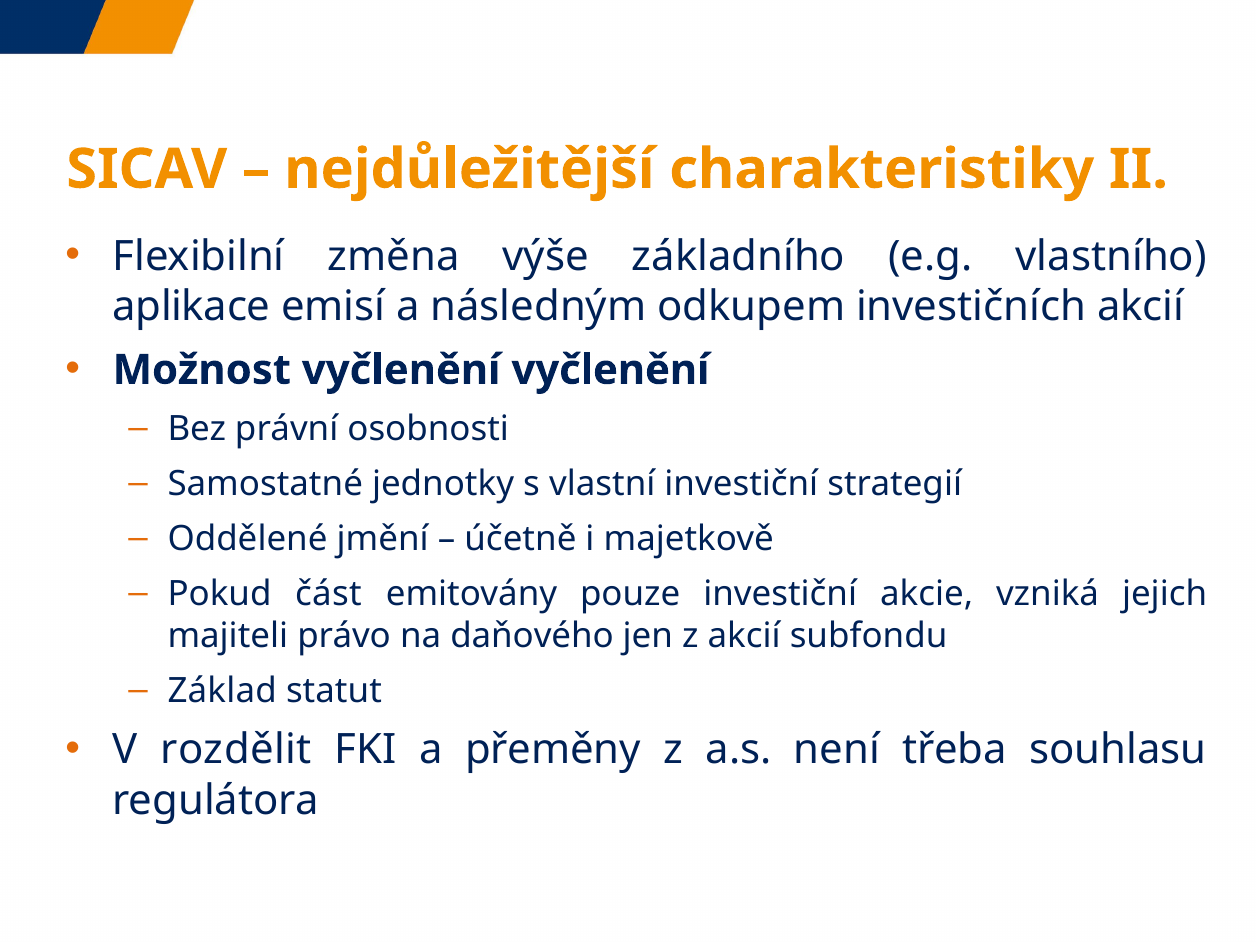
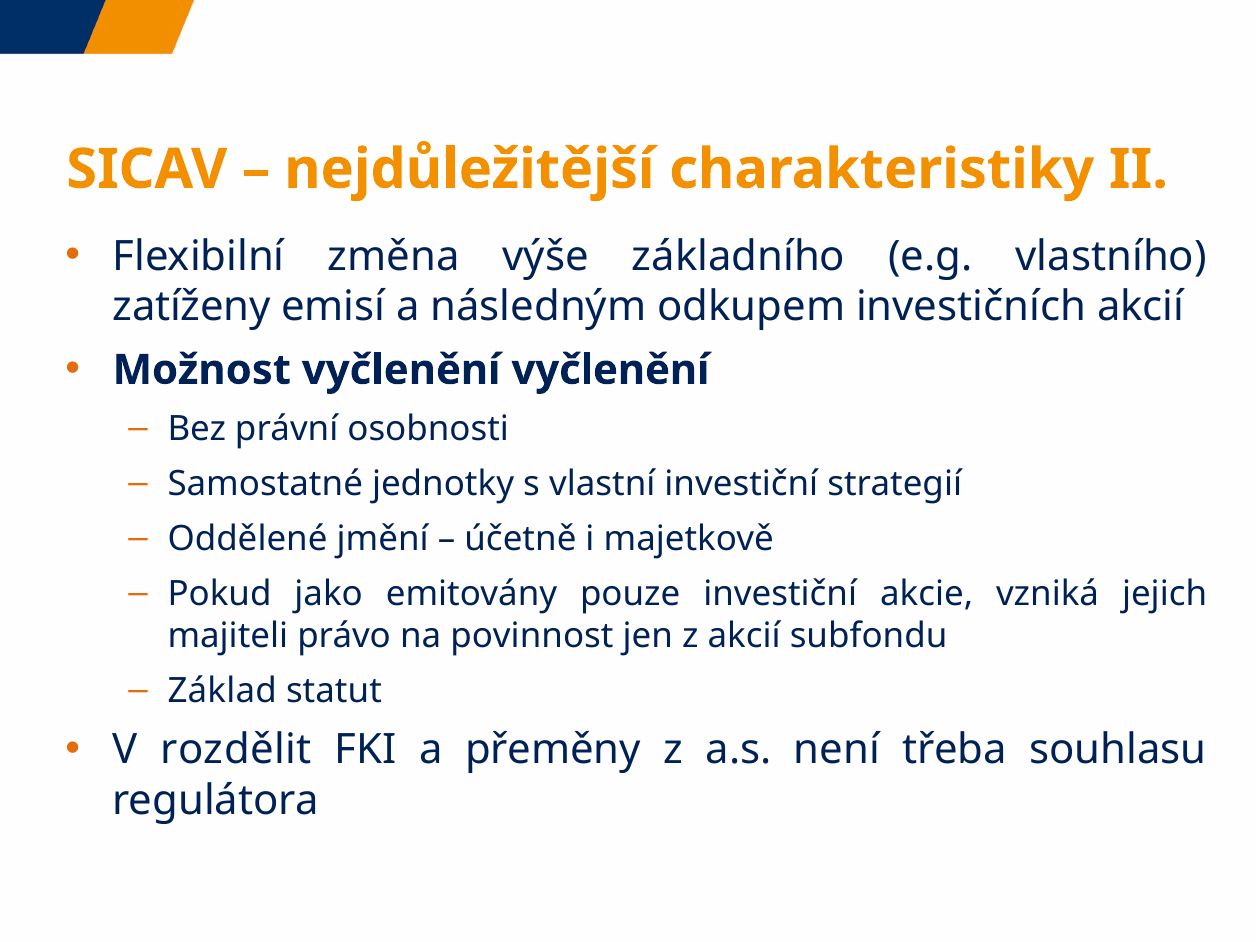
aplikace: aplikace -> zatíženy
část: část -> jako
daňového: daňového -> povinnost
